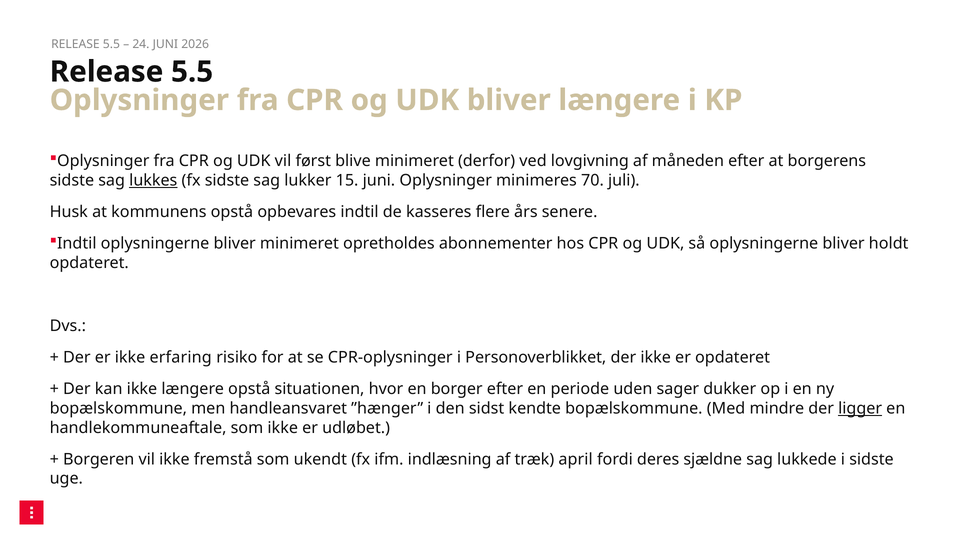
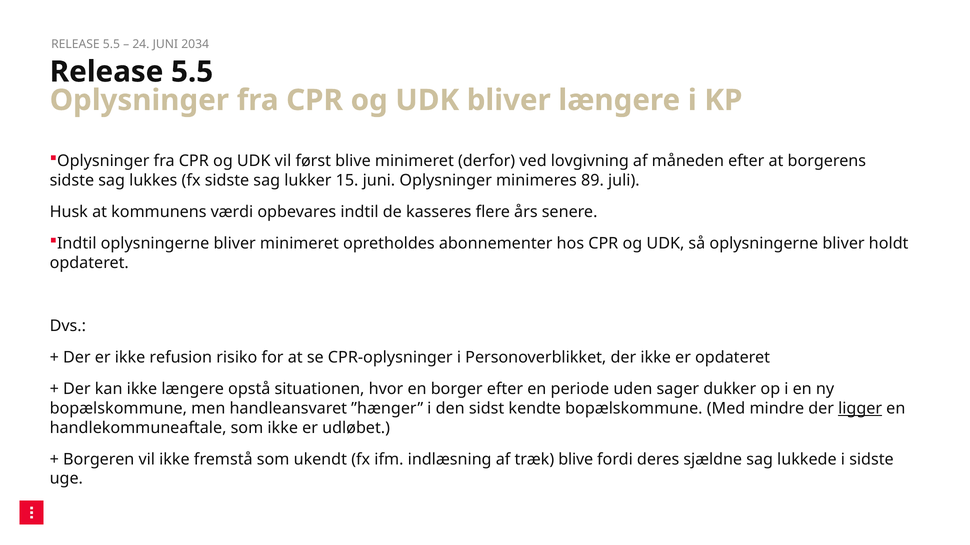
2026: 2026 -> 2034
lukkes underline: present -> none
70: 70 -> 89
kommunens opstå: opstå -> værdi
erfaring: erfaring -> refusion
træk april: april -> blive
